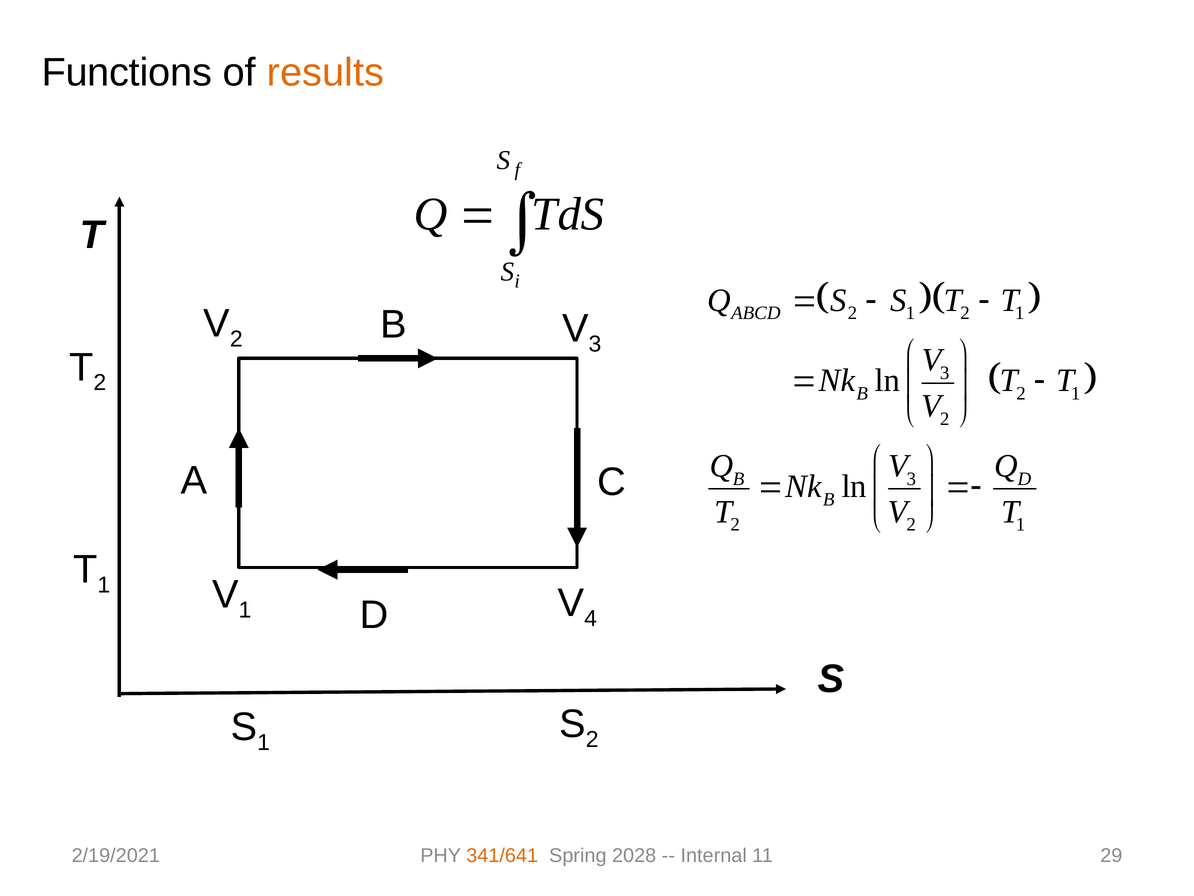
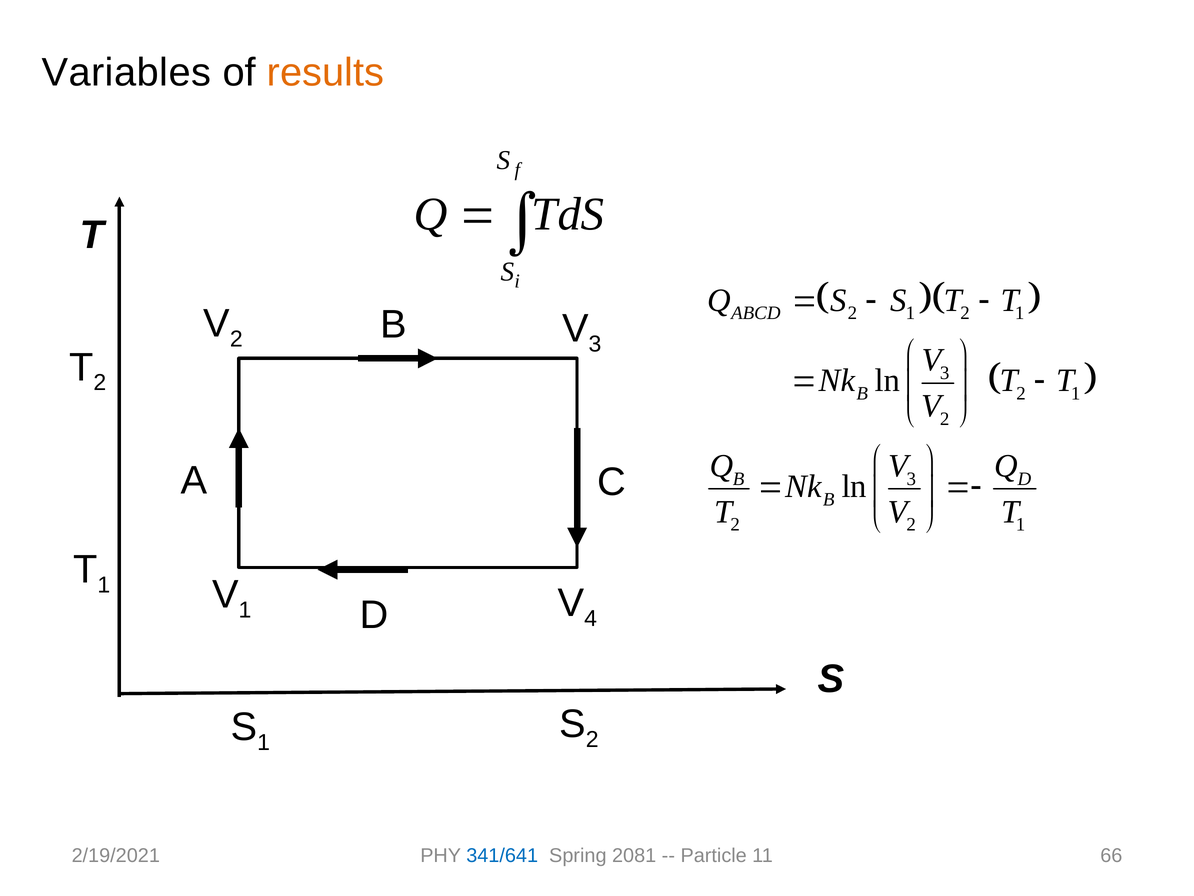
Functions: Functions -> Variables
341/641 colour: orange -> blue
2028: 2028 -> 2081
Internal: Internal -> Particle
29: 29 -> 66
